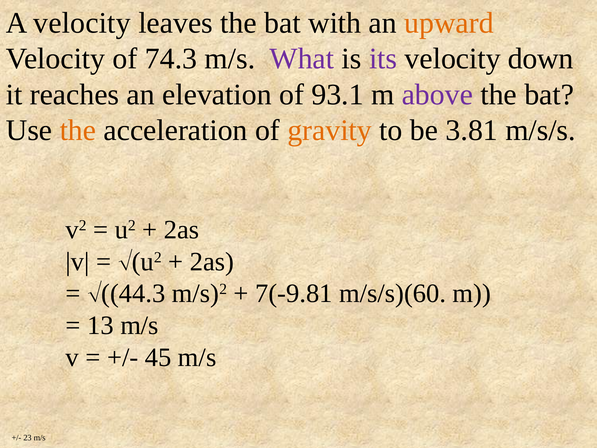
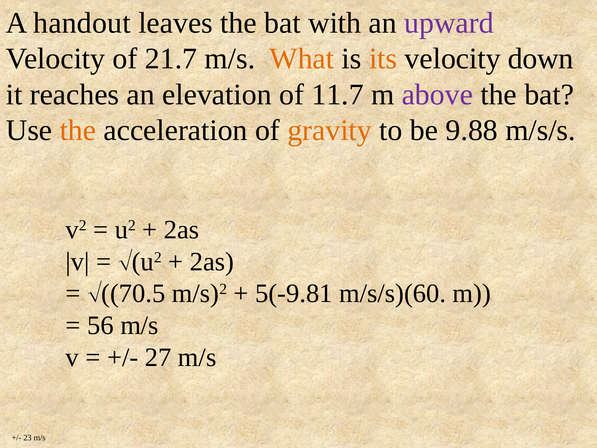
A velocity: velocity -> handout
upward colour: orange -> purple
74.3: 74.3 -> 21.7
What colour: purple -> orange
its colour: purple -> orange
93.1: 93.1 -> 11.7
3.81: 3.81 -> 9.88
44.3: 44.3 -> 70.5
7(-9.81: 7(-9.81 -> 5(-9.81
13: 13 -> 56
45: 45 -> 27
